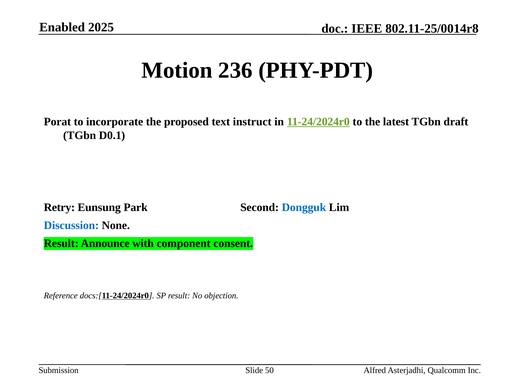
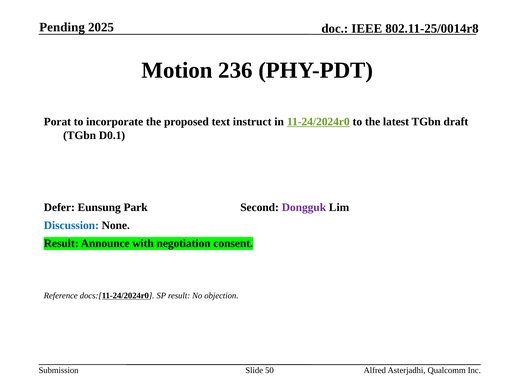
Enabled: Enabled -> Pending
Retry: Retry -> Defer
Dongguk colour: blue -> purple
component: component -> negotiation
